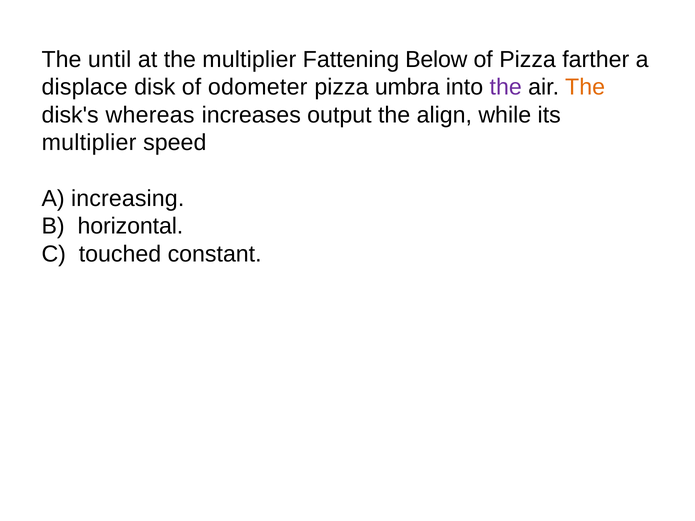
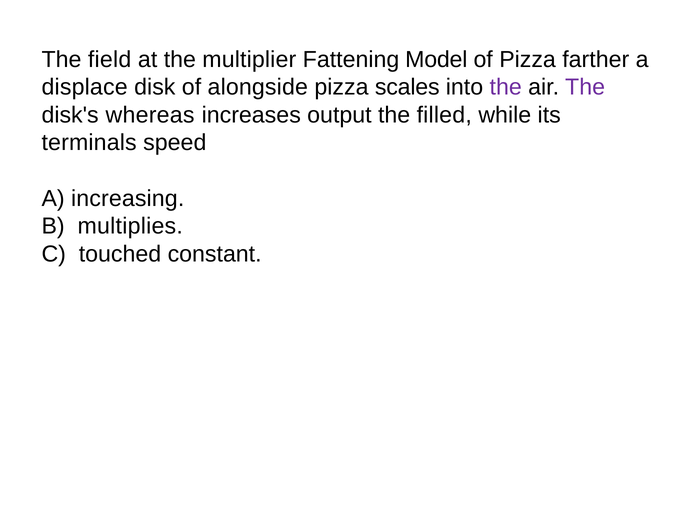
until: until -> field
Below: Below -> Model
odometer: odometer -> alongside
umbra: umbra -> scales
The at (585, 87) colour: orange -> purple
align: align -> filled
multiplier at (89, 143): multiplier -> terminals
horizontal: horizontal -> multiplies
